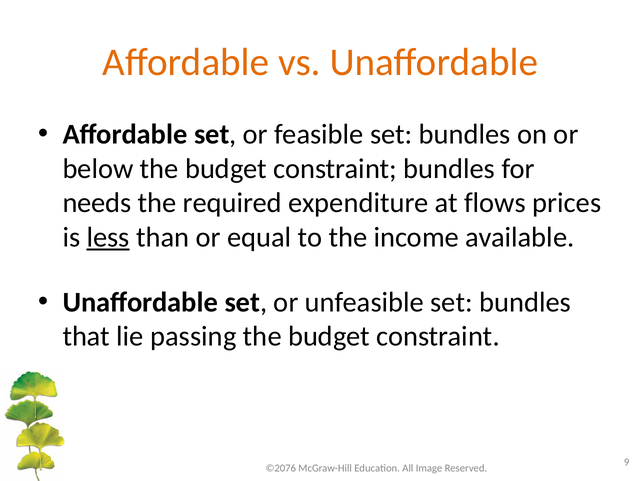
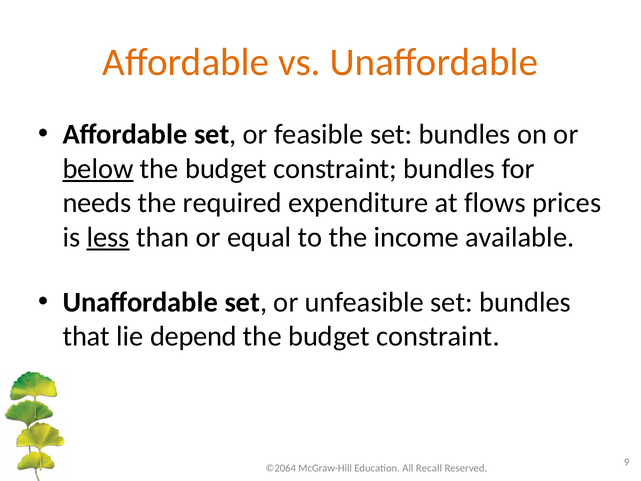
below underline: none -> present
passing: passing -> depend
©2076: ©2076 -> ©2064
Image: Image -> Recall
